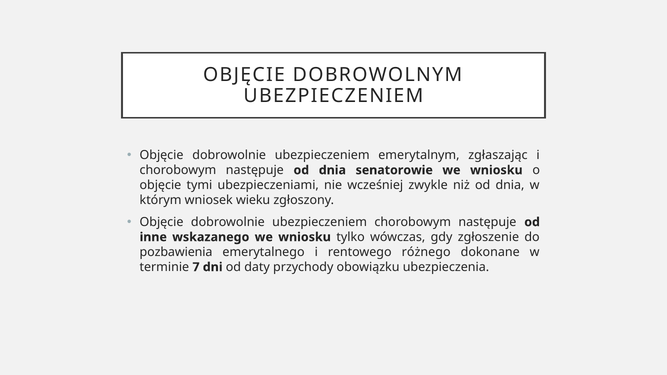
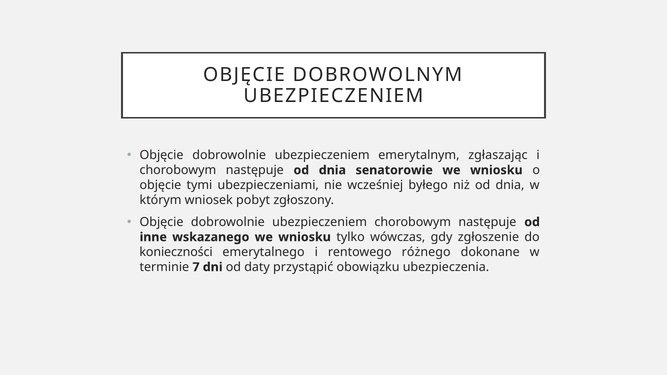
zwykle: zwykle -> byłego
wieku: wieku -> pobyt
pozbawienia: pozbawienia -> konieczności
przychody: przychody -> przystąpić
